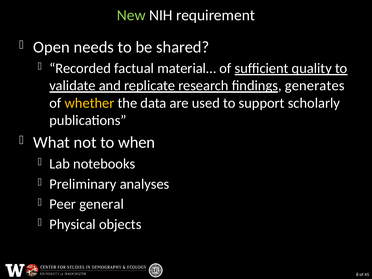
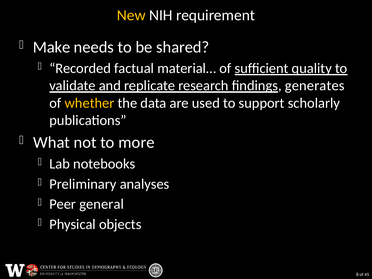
New colour: light green -> yellow
Open: Open -> Make
when: when -> more
